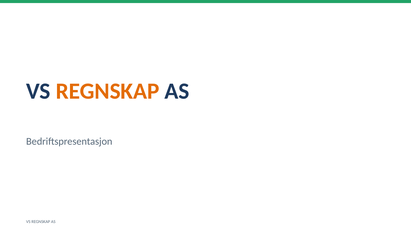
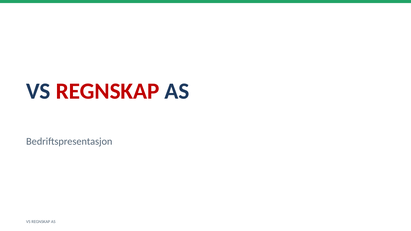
REGNSKAP at (108, 91) colour: orange -> red
